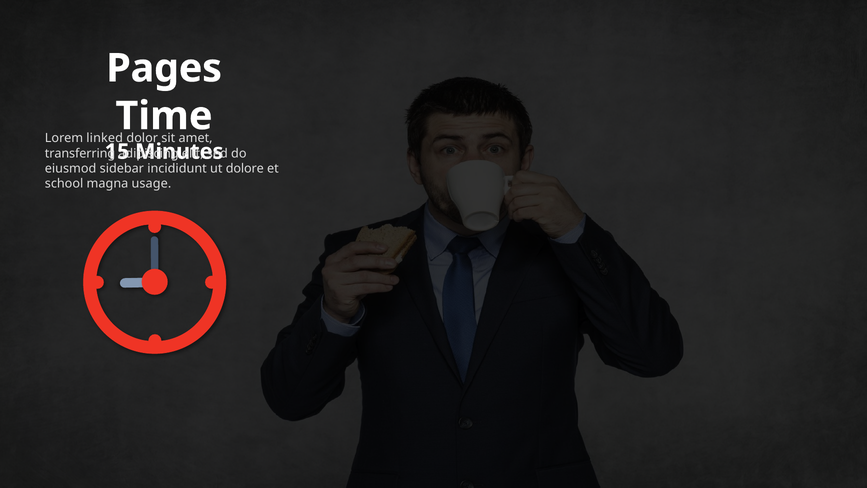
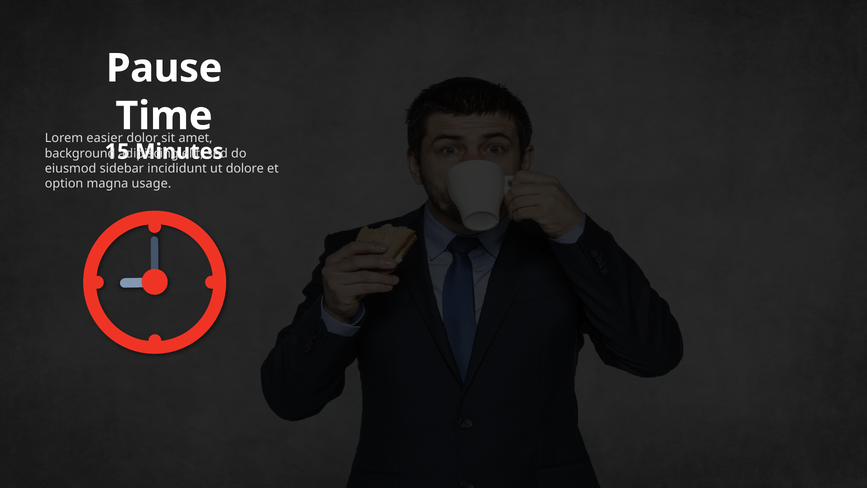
Pages: Pages -> Pause
linked: linked -> easier
transferring: transferring -> background
school: school -> option
